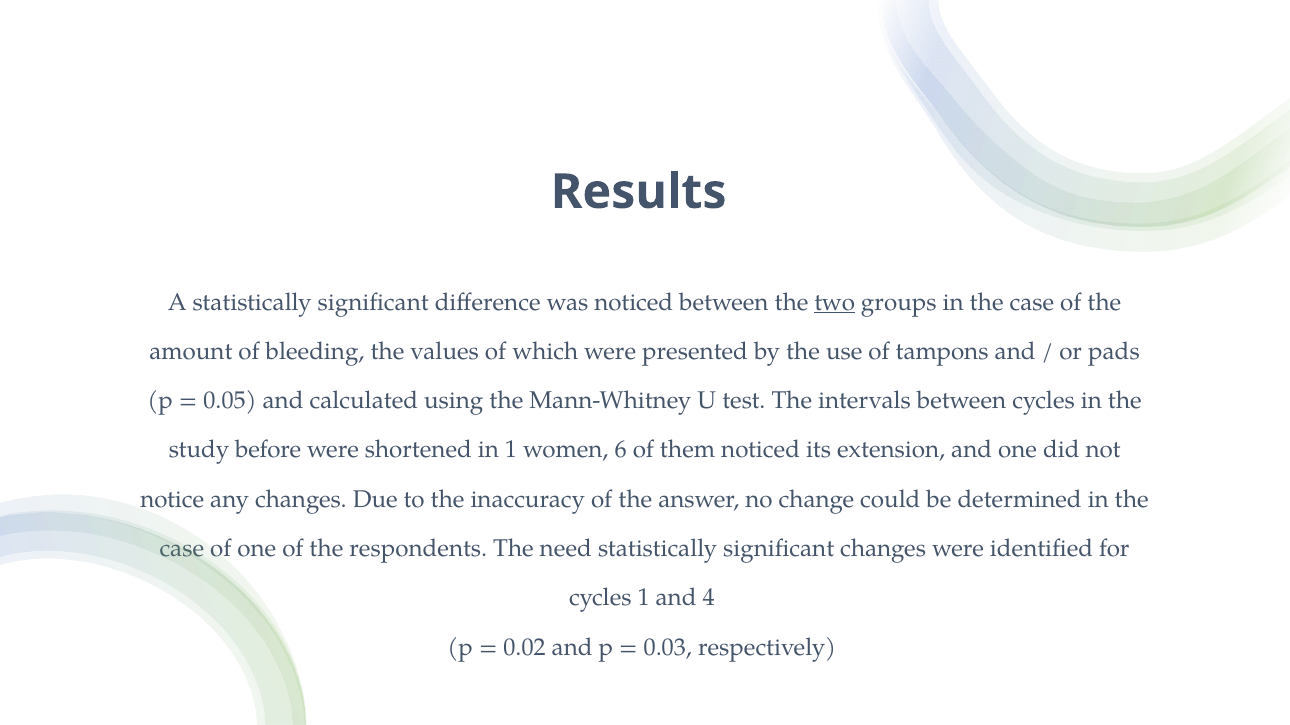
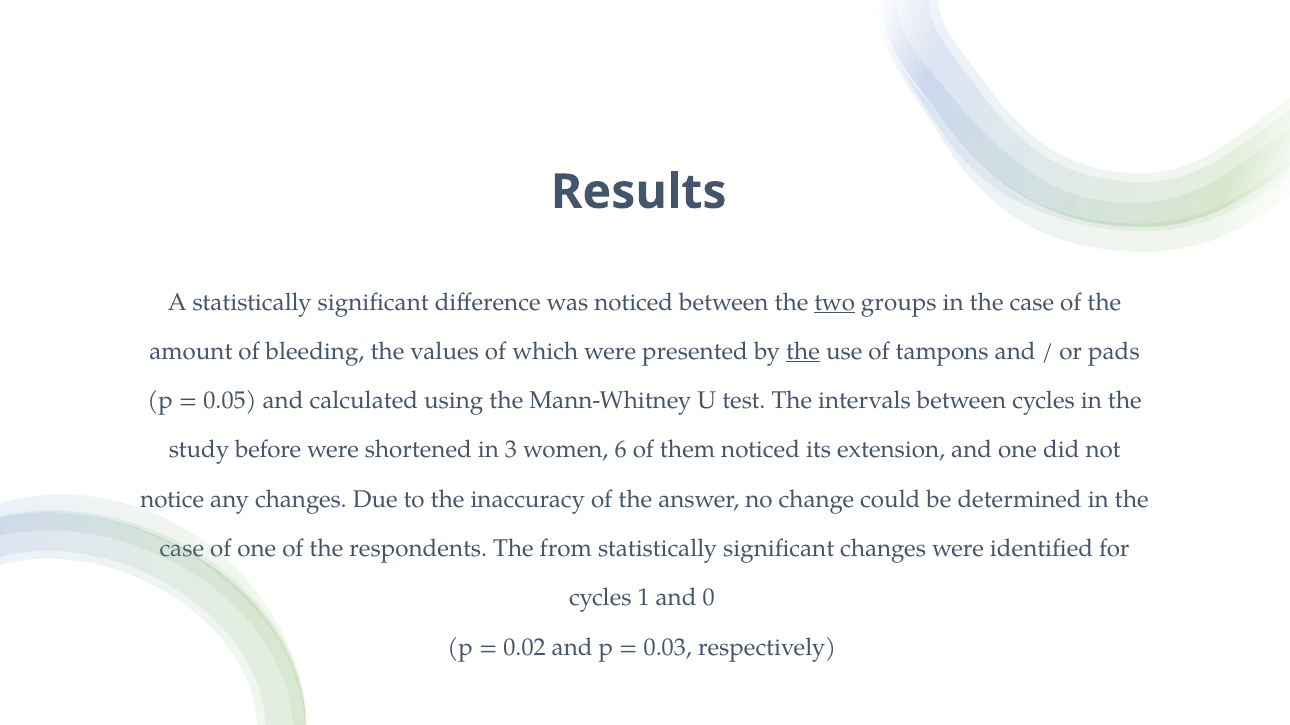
the at (803, 352) underline: none -> present
in 1: 1 -> 3
need: need -> from
4: 4 -> 0
